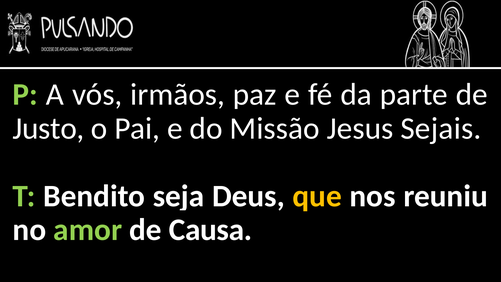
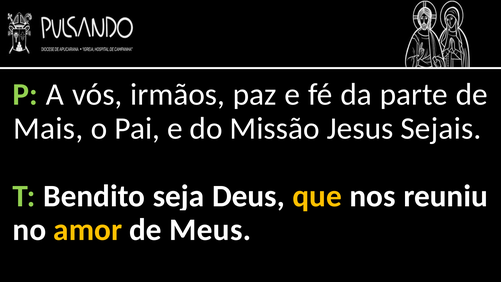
Justo: Justo -> Mais
amor colour: light green -> yellow
Causa: Causa -> Meus
